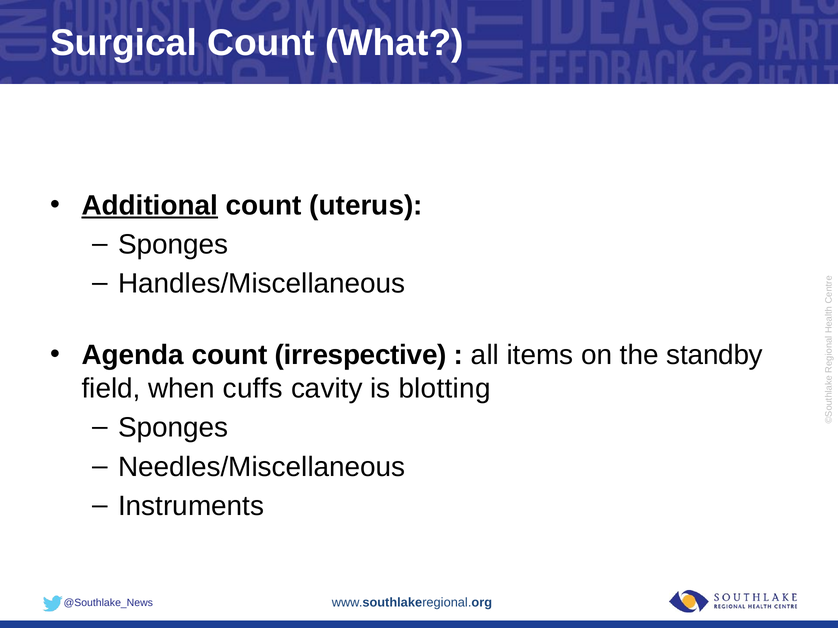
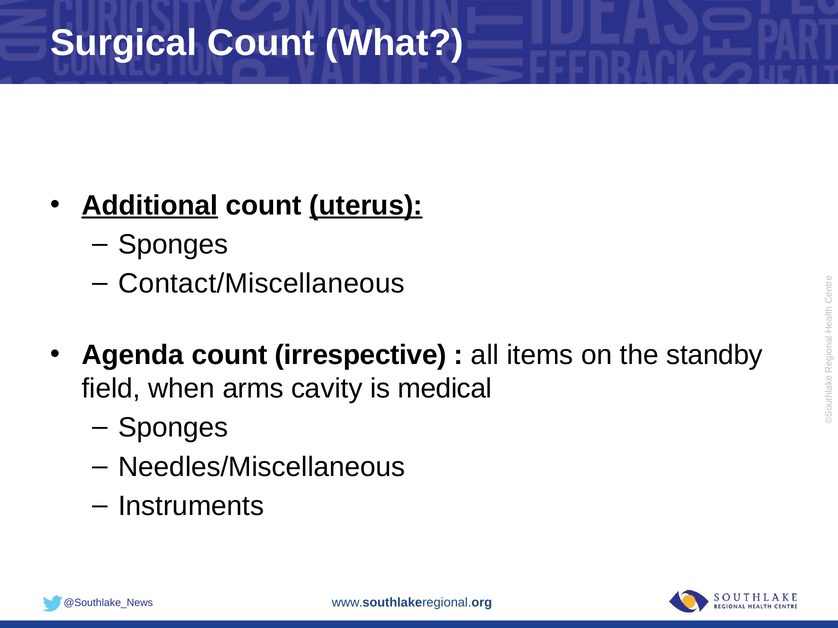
uterus underline: none -> present
Handles/Miscellaneous: Handles/Miscellaneous -> Contact/Miscellaneous
cuffs: cuffs -> arms
blotting: blotting -> medical
